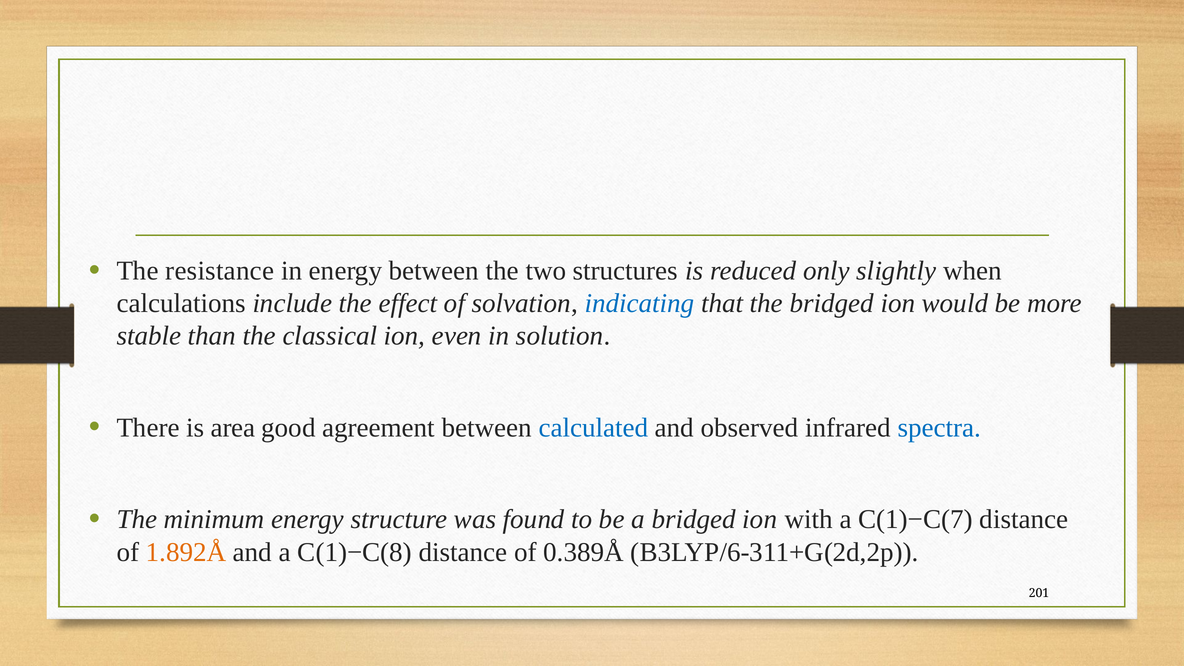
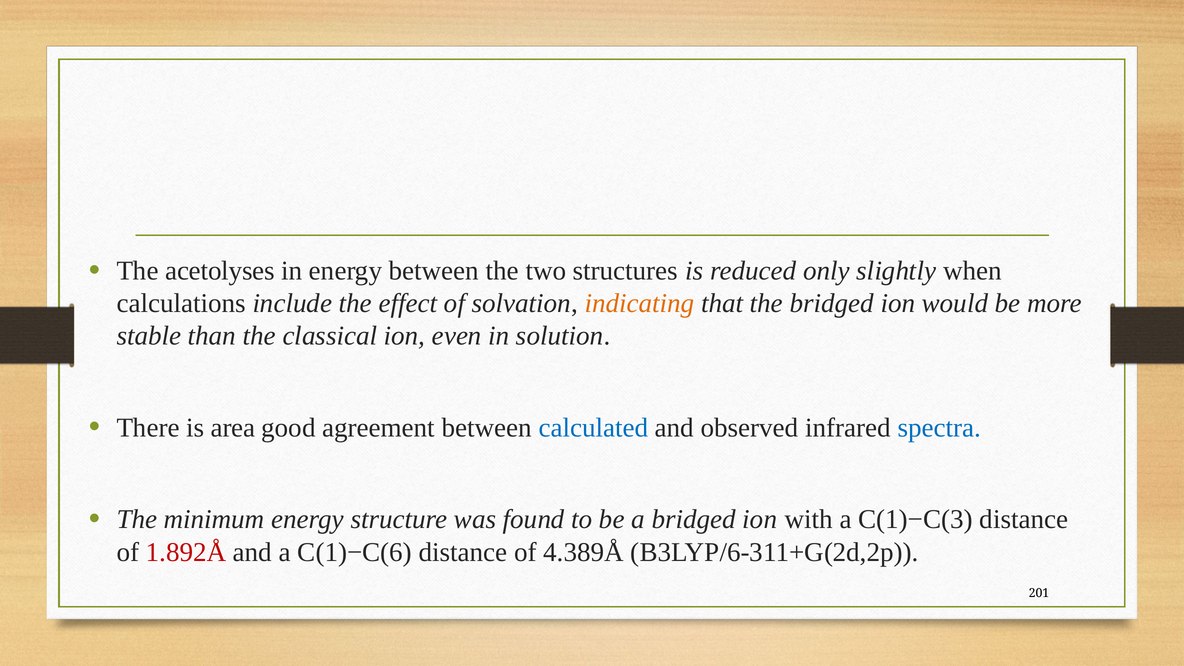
resistance: resistance -> acetolyses
indicating colour: blue -> orange
C(1)−C(7: C(1)−C(7 -> C(1)−C(3
1.892Å colour: orange -> red
C(1)−C(8: C(1)−C(8 -> C(1)−C(6
0.389Å: 0.389Å -> 4.389Å
